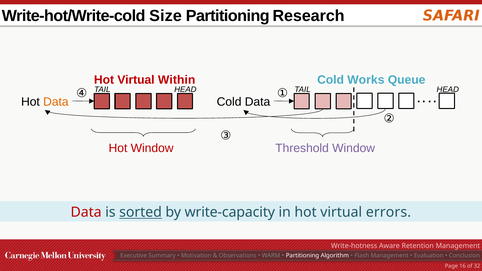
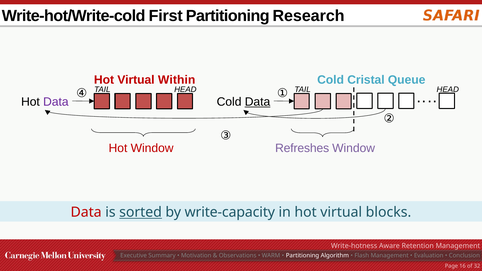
Size: Size -> First
Works: Works -> Cristal
Data at (56, 102) colour: orange -> purple
Data at (257, 102) underline: none -> present
Threshold: Threshold -> Refreshes
errors: errors -> blocks
